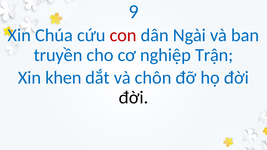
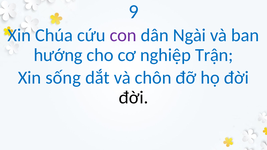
con colour: red -> purple
truyền: truyền -> hướng
khen: khen -> sống
